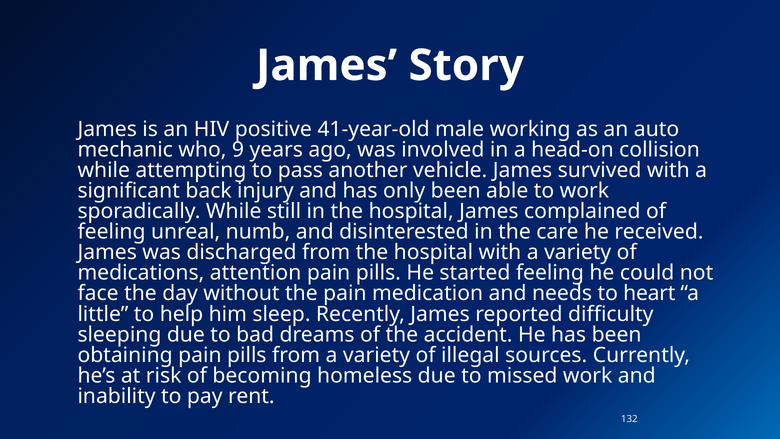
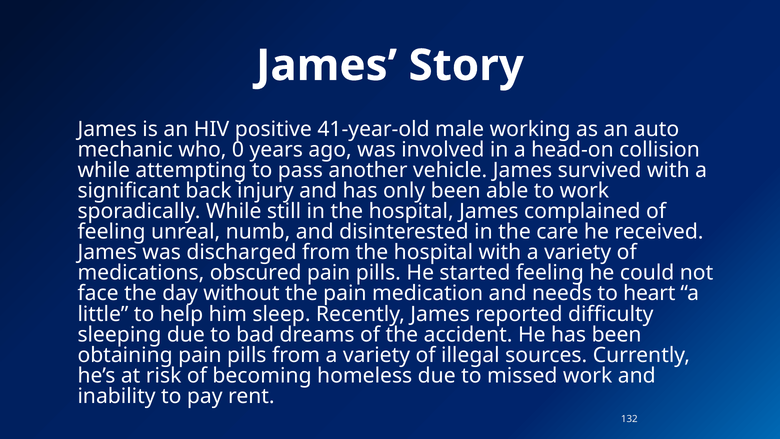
9: 9 -> 0
attention: attention -> obscured
